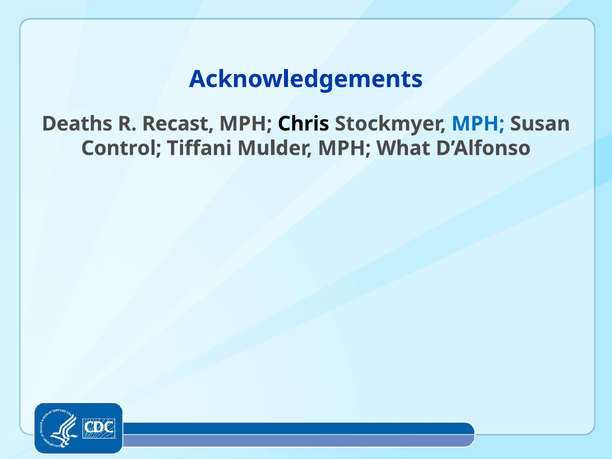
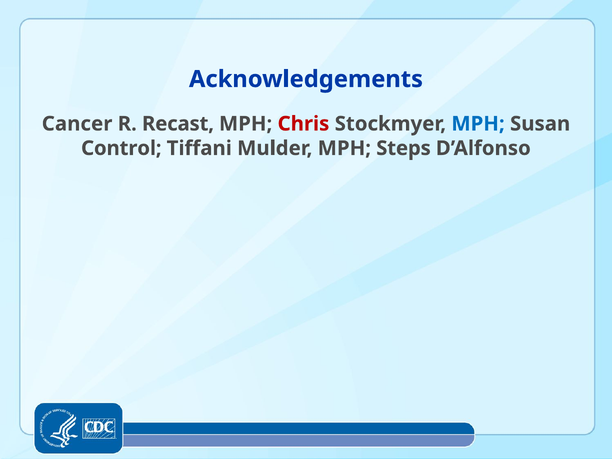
Deaths: Deaths -> Cancer
Chris colour: black -> red
What: What -> Steps
